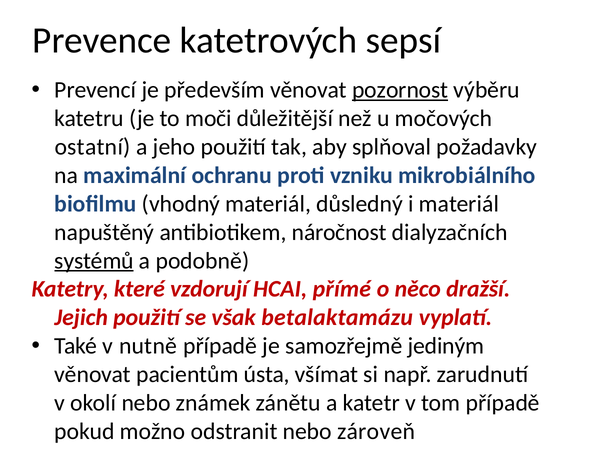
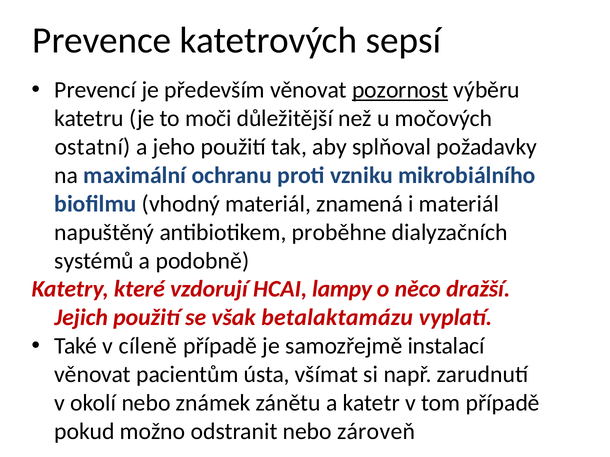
důsledný: důsledný -> znamená
náročnost: náročnost -> proběhne
systémů underline: present -> none
přímé: přímé -> lampy
nutně: nutně -> cíleně
jediným: jediným -> instalací
